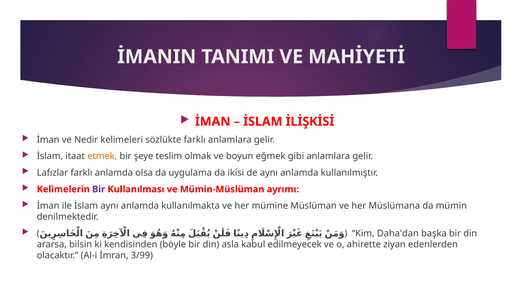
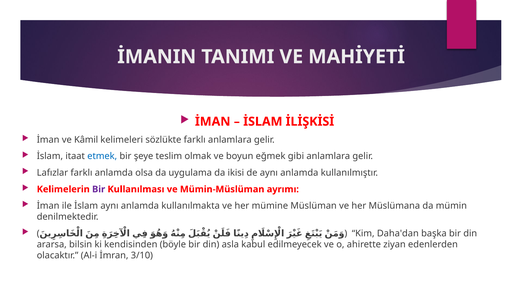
Nedir: Nedir -> Kâmil
etmek colour: orange -> blue
3/99: 3/99 -> 3/10
